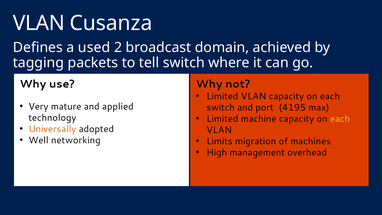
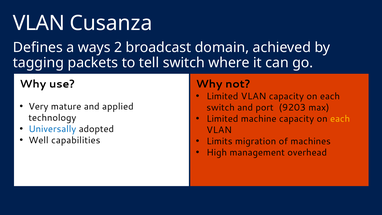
used: used -> ways
4195: 4195 -> 9203
Universally colour: orange -> blue
networking: networking -> capabilities
